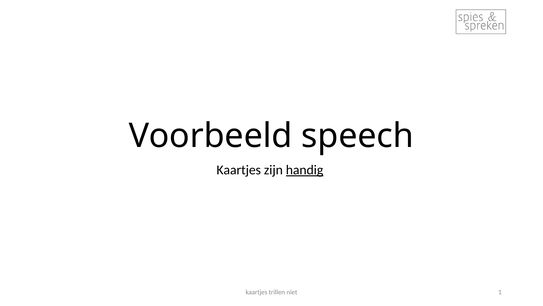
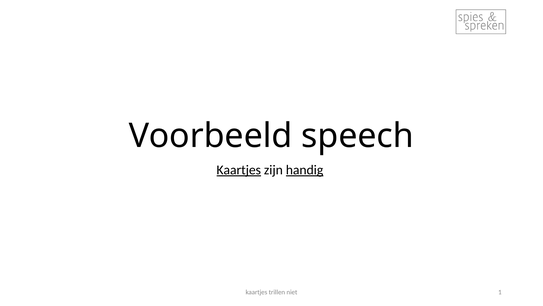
Kaartjes at (239, 170) underline: none -> present
